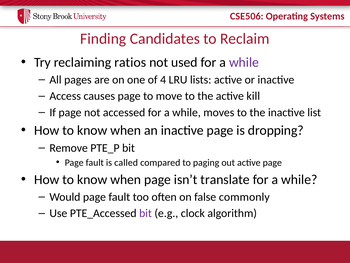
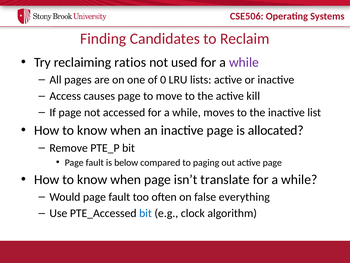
4: 4 -> 0
dropping: dropping -> allocated
called: called -> below
commonly: commonly -> everything
bit at (146, 213) colour: purple -> blue
